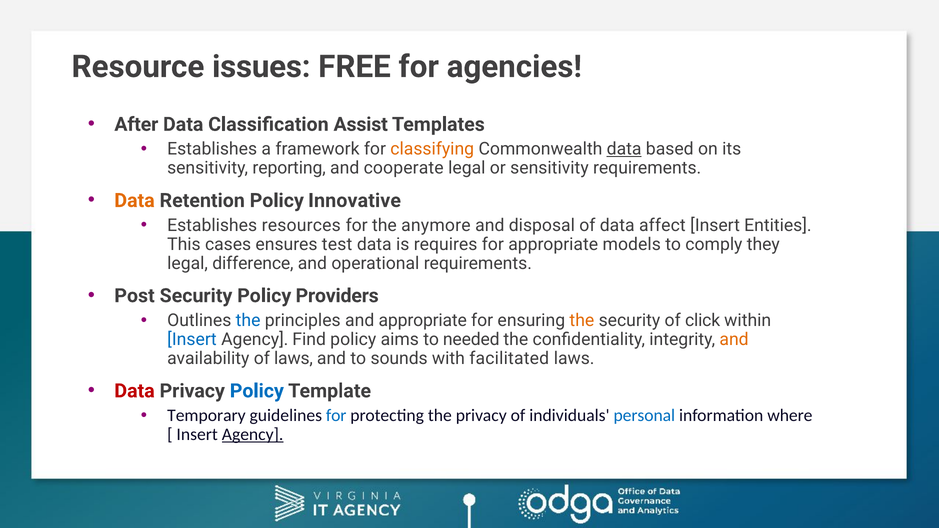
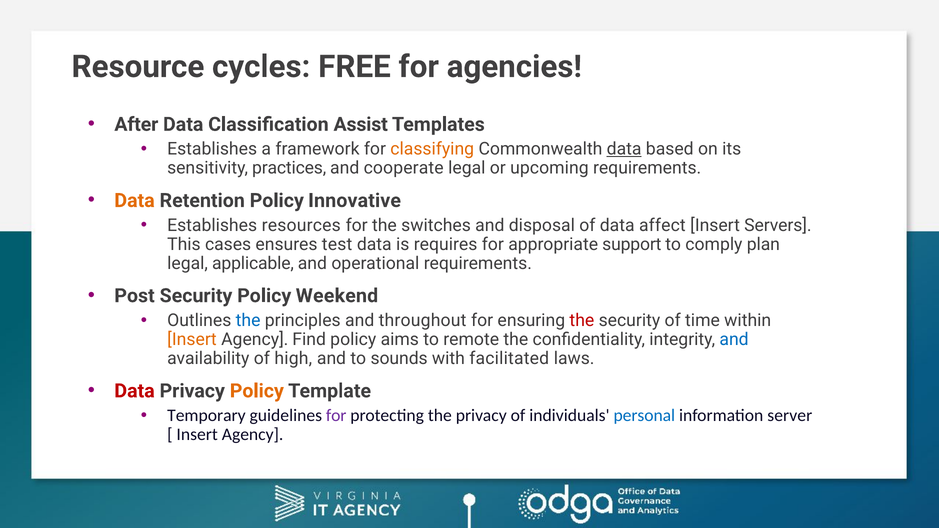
issues: issues -> cycles
reporting: reporting -> practices
or sensitivity: sensitivity -> upcoming
anymore: anymore -> switches
Entities: Entities -> Servers
models: models -> support
they: they -> plan
difference: difference -> applicable
Providers: Providers -> Weekend
and appropriate: appropriate -> throughout
the at (582, 320) colour: orange -> red
click: click -> time
Insert at (192, 340) colour: blue -> orange
needed: needed -> remote
and at (734, 340) colour: orange -> blue
of laws: laws -> high
Policy at (257, 391) colour: blue -> orange
for at (336, 416) colour: blue -> purple
where: where -> server
Agency at (253, 435) underline: present -> none
